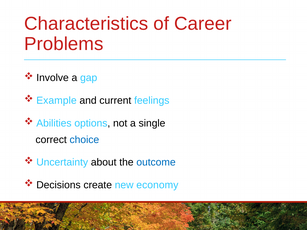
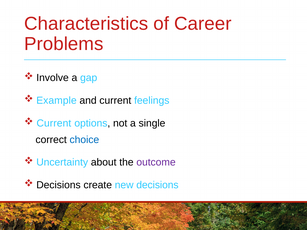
Abilities at (54, 123): Abilities -> Current
outcome colour: blue -> purple
new economy: economy -> decisions
